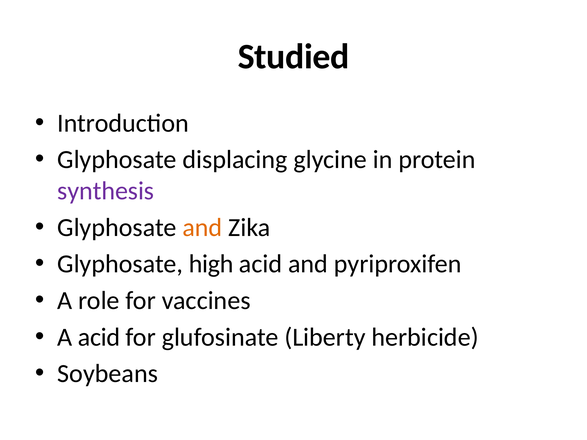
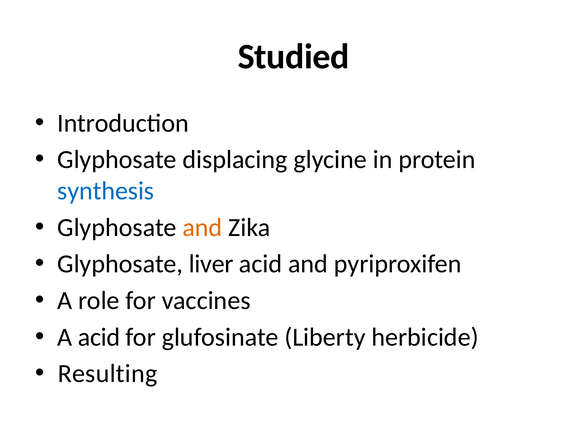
synthesis colour: purple -> blue
high: high -> liver
Soybeans: Soybeans -> Resulting
